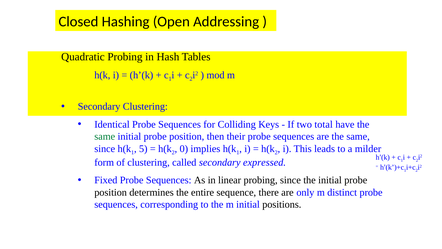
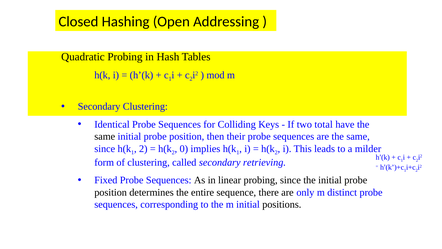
same at (105, 136) colour: green -> black
5 at (143, 148): 5 -> 2
expressed: expressed -> retrieving
